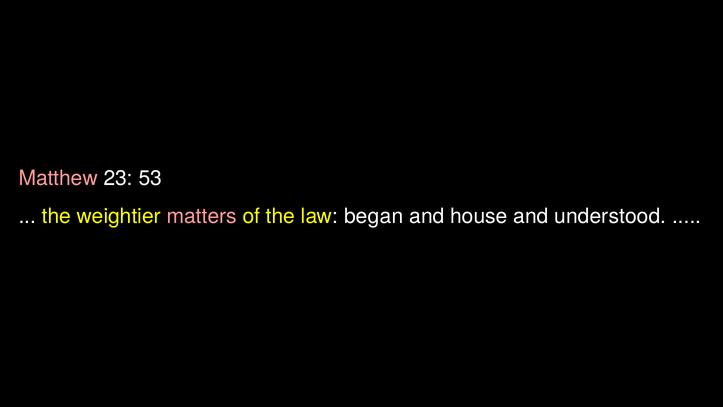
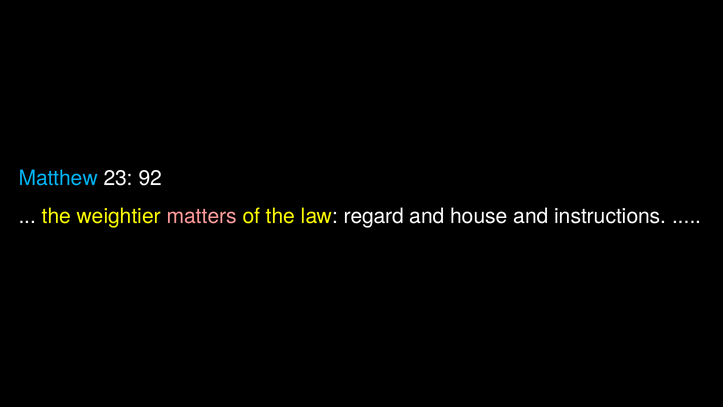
Matthew colour: pink -> light blue
53: 53 -> 92
began: began -> regard
understood: understood -> instructions
